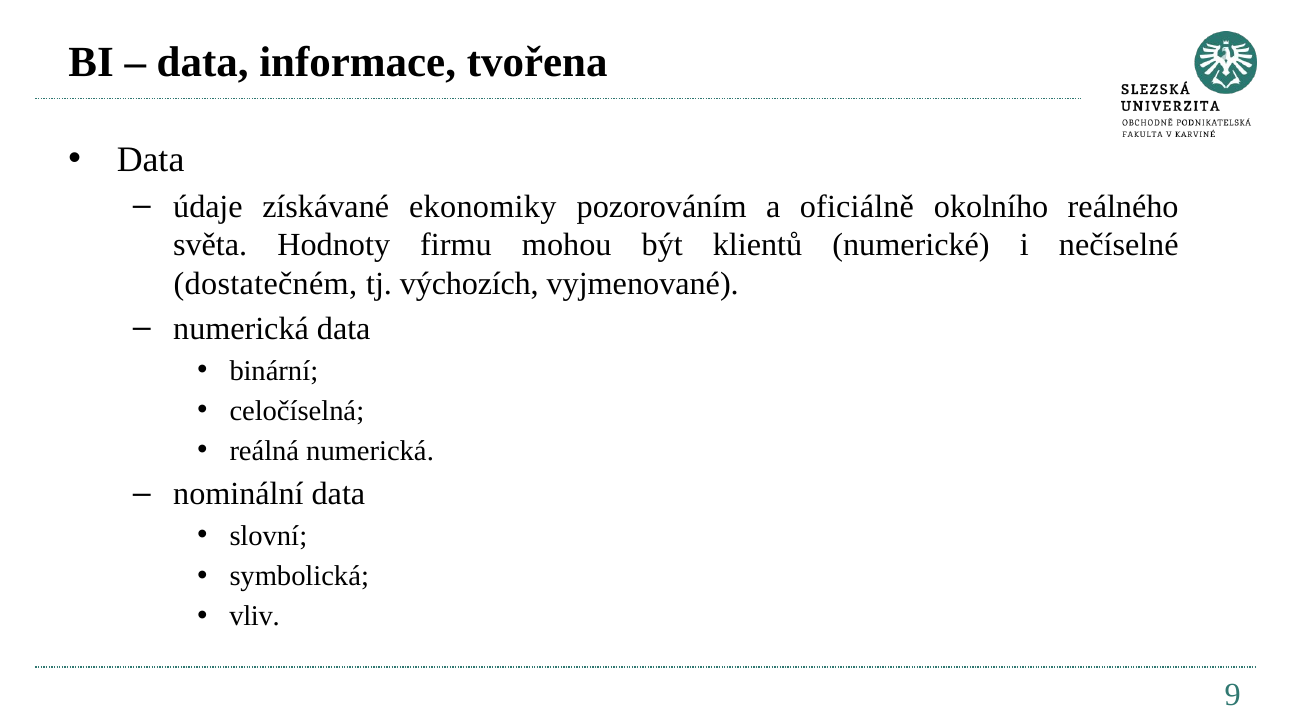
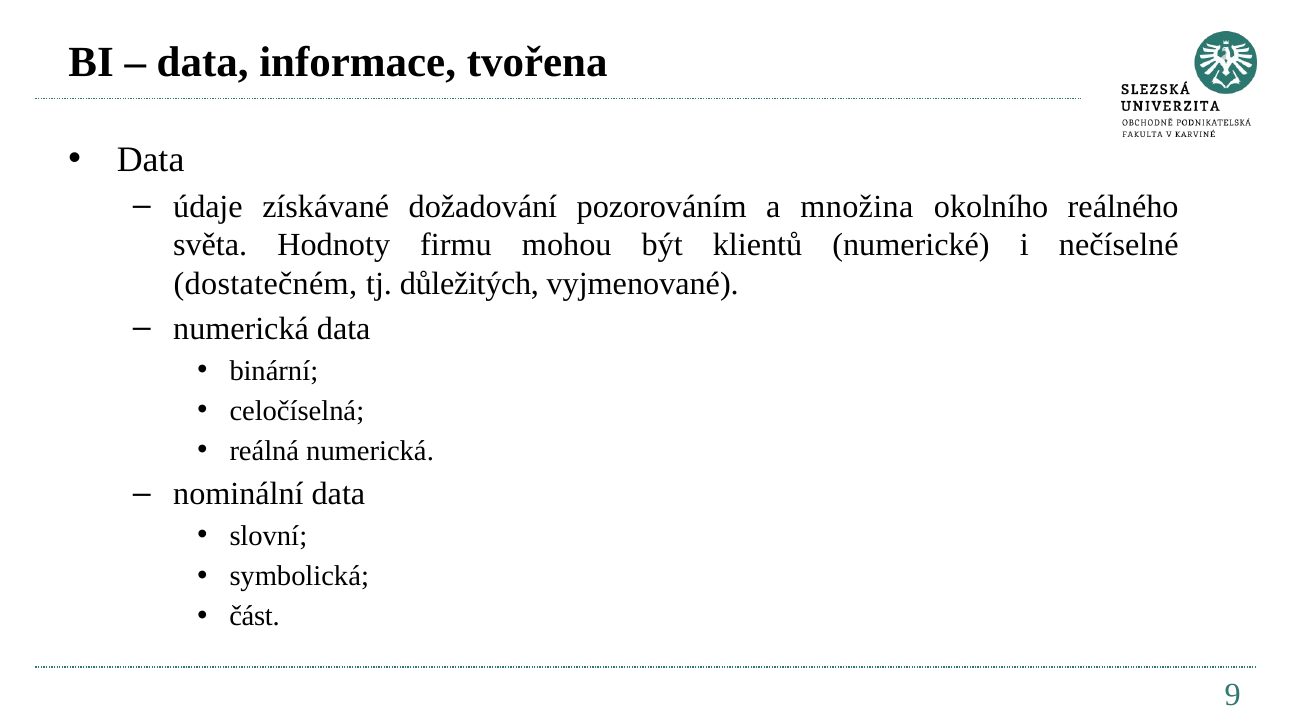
ekonomiky: ekonomiky -> dožadování
oficiálně: oficiálně -> množina
výchozích: výchozích -> důležitých
vliv: vliv -> část
